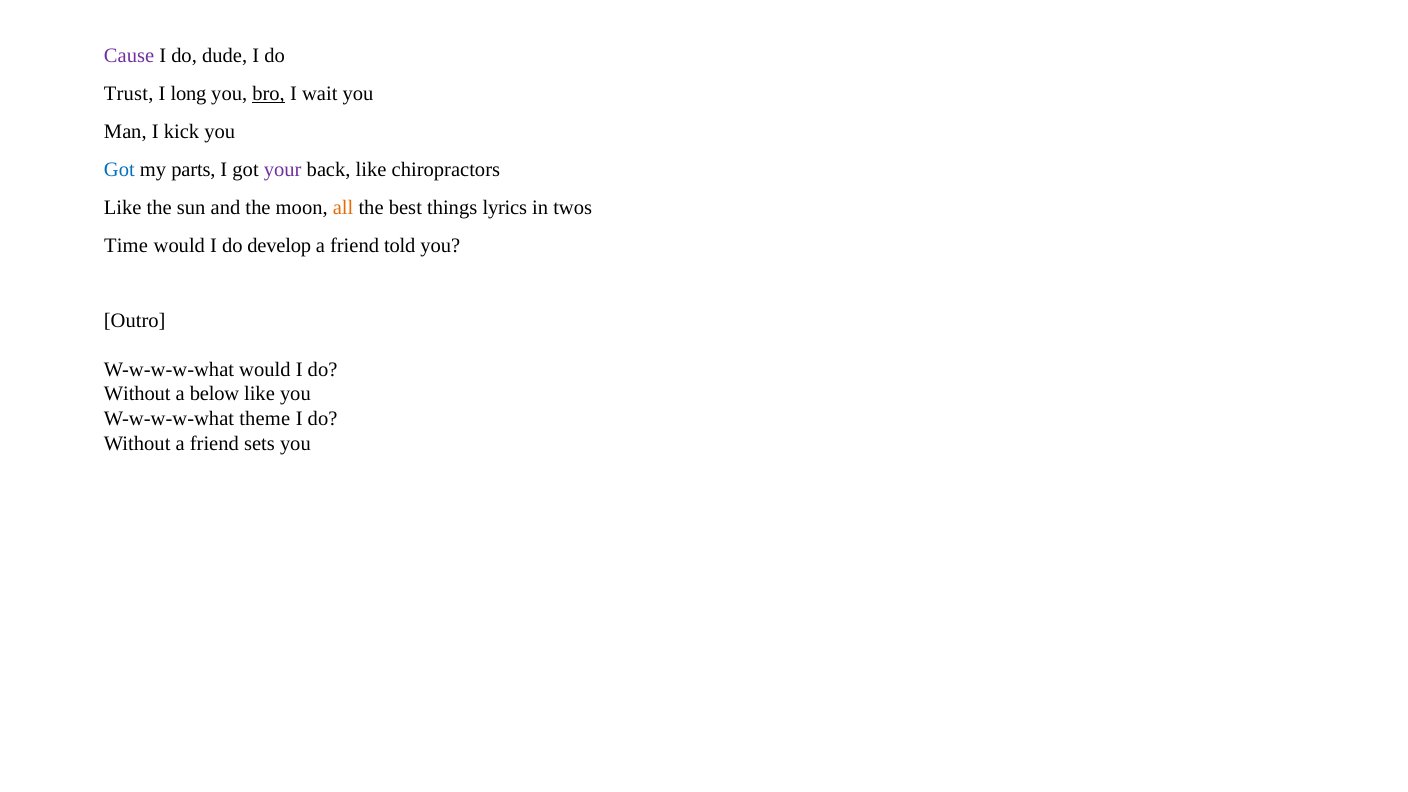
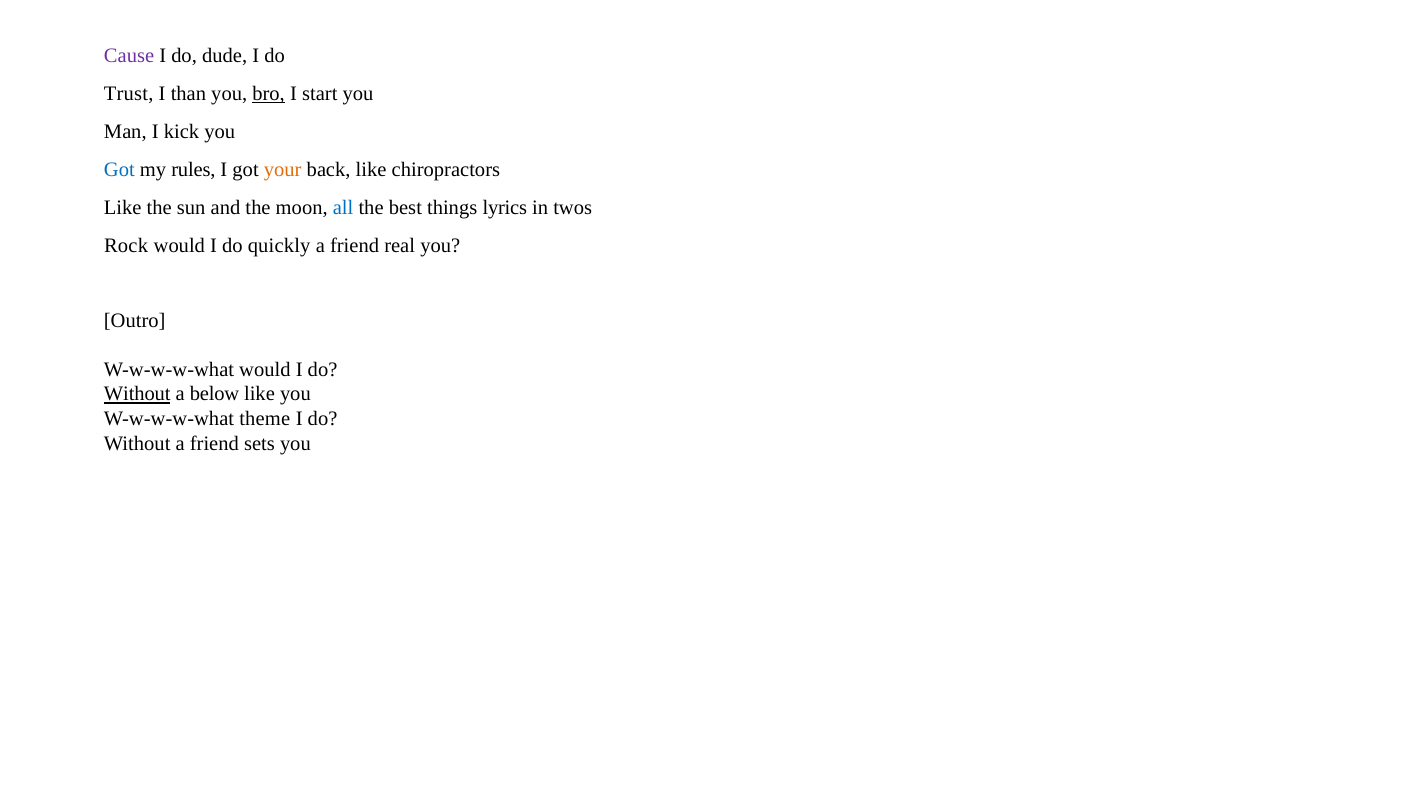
long: long -> than
wait: wait -> start
parts: parts -> rules
your colour: purple -> orange
all colour: orange -> blue
Time: Time -> Rock
develop: develop -> quickly
told: told -> real
Without at (137, 394) underline: none -> present
